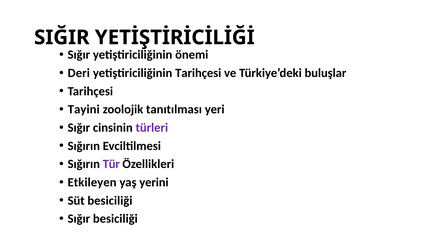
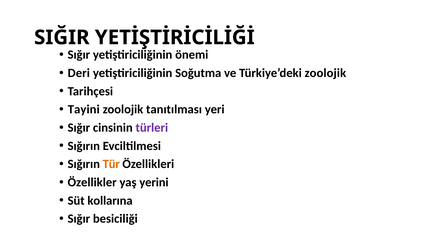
yetiştiriciliğinin Tarihçesi: Tarihçesi -> Soğutma
Türkiye’deki buluşlar: buluşlar -> zoolojik
Tür colour: purple -> orange
Etkileyen: Etkileyen -> Özellikler
Süt besiciliği: besiciliği -> kollarına
